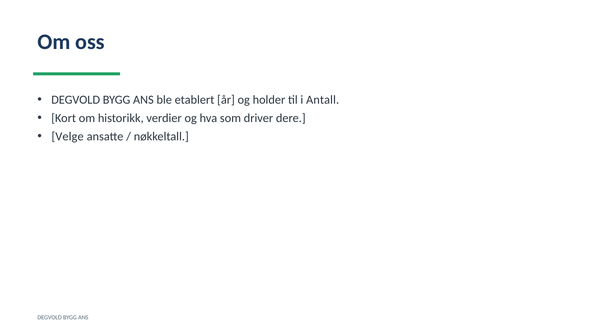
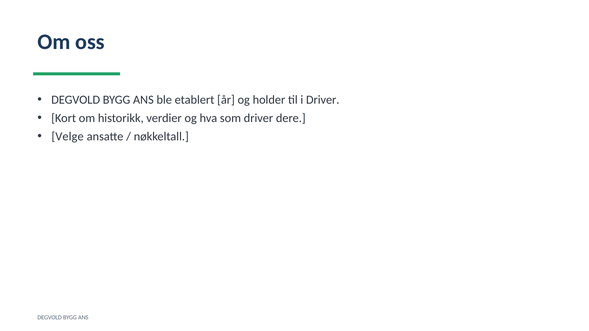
i Antall: Antall -> Driver
